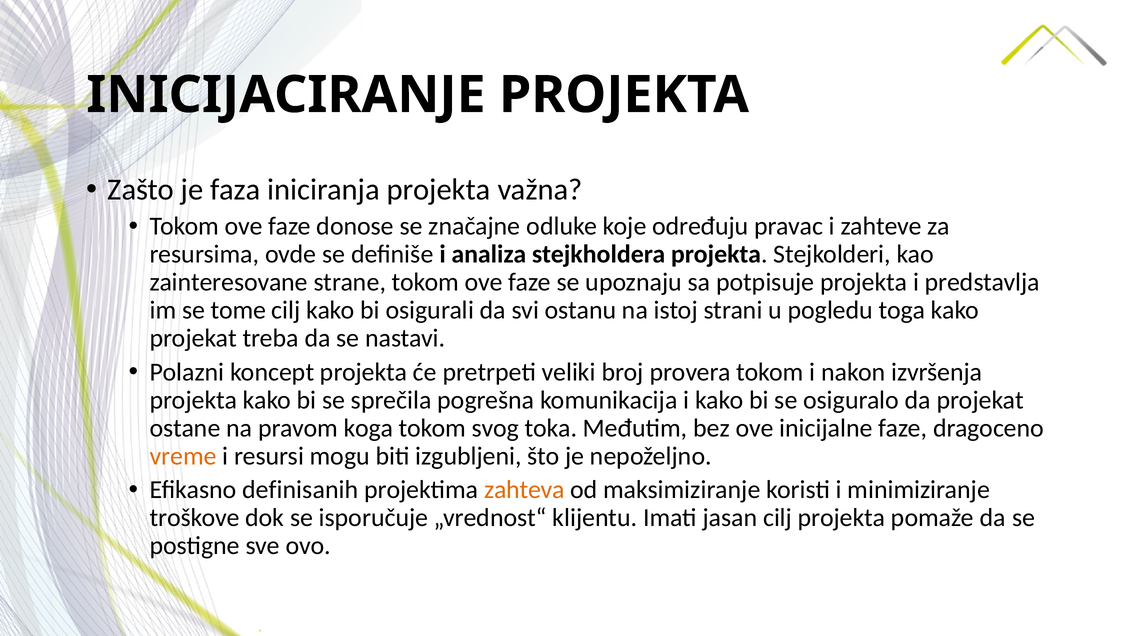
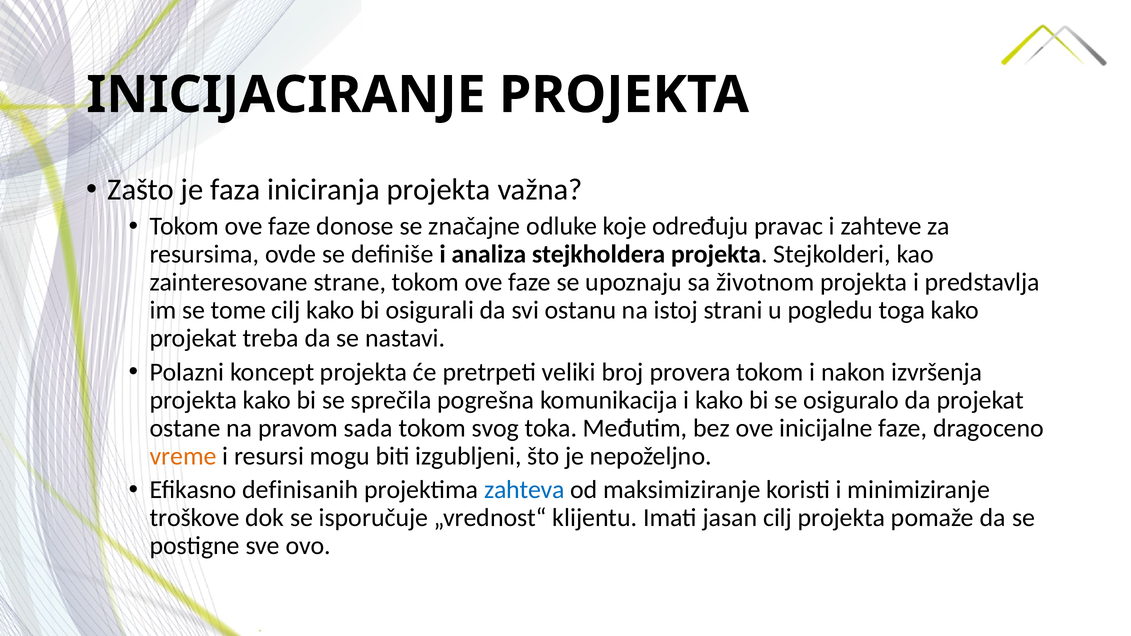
potpisuje: potpisuje -> životnom
koga: koga -> sada
zahteva colour: orange -> blue
